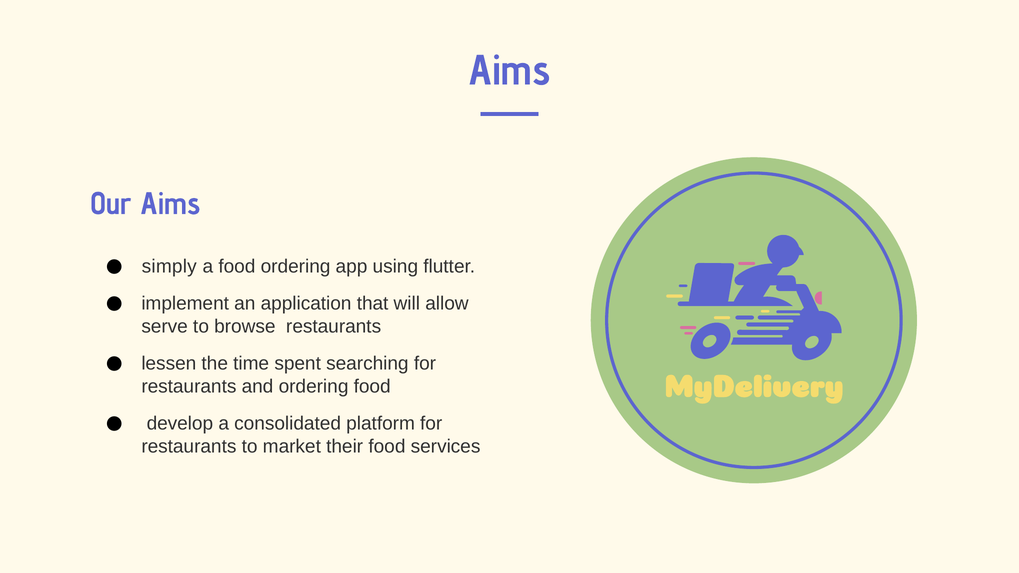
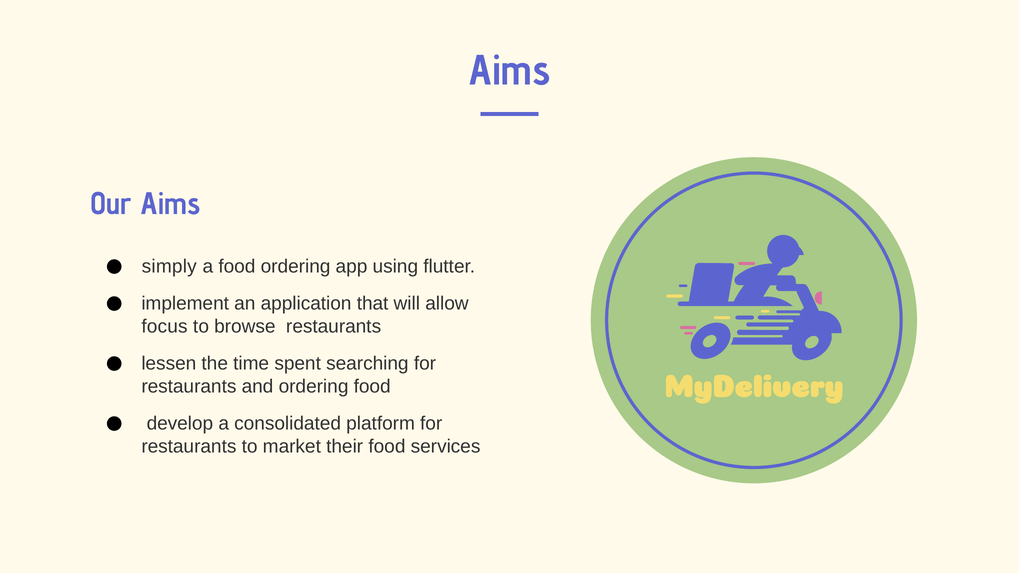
serve: serve -> focus
